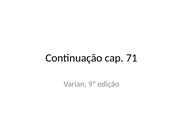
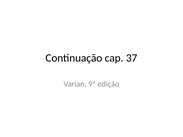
71: 71 -> 37
